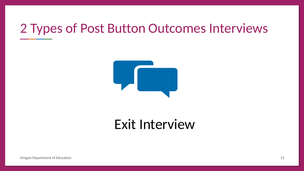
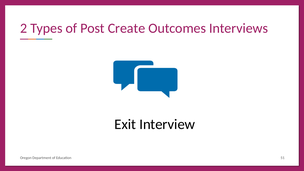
Button: Button -> Create
